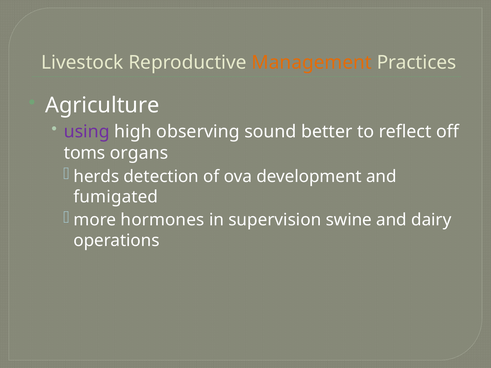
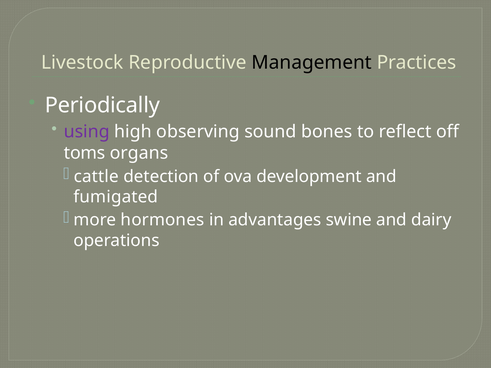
Management colour: orange -> black
Agriculture: Agriculture -> Periodically
better: better -> bones
herds: herds -> cattle
supervision: supervision -> advantages
